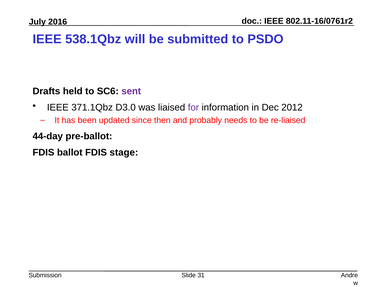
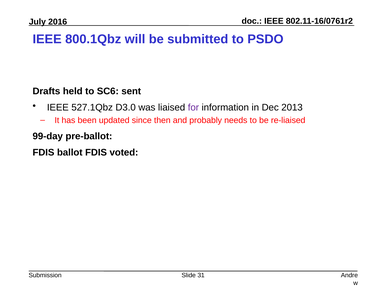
538.1Qbz: 538.1Qbz -> 800.1Qbz
sent colour: purple -> black
371.1Qbz: 371.1Qbz -> 527.1Qbz
2012: 2012 -> 2013
44-day: 44-day -> 99-day
stage: stage -> voted
